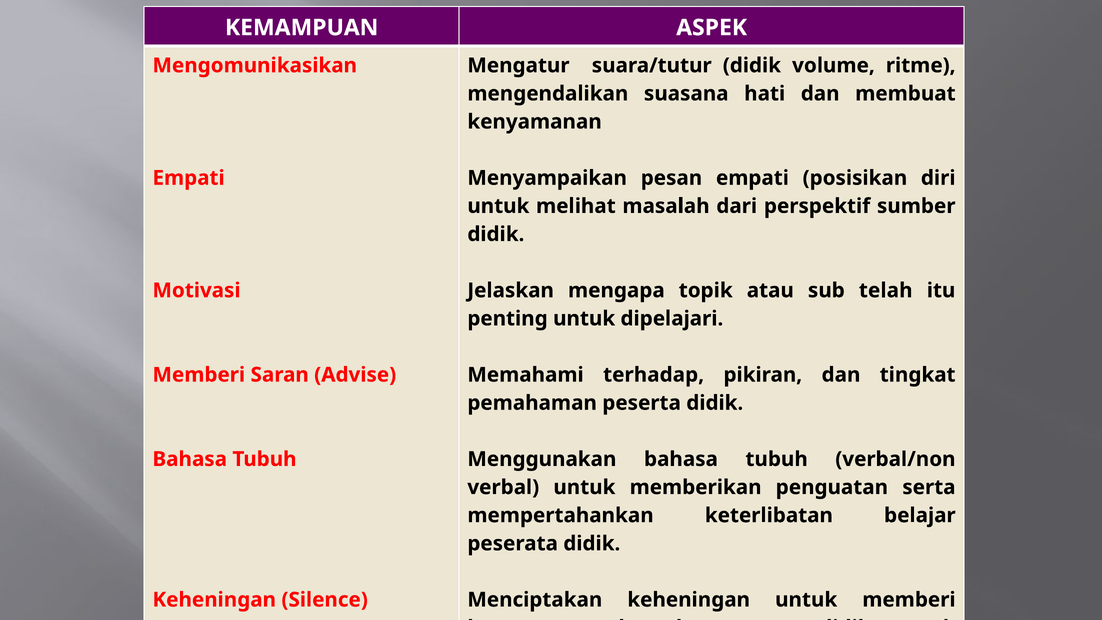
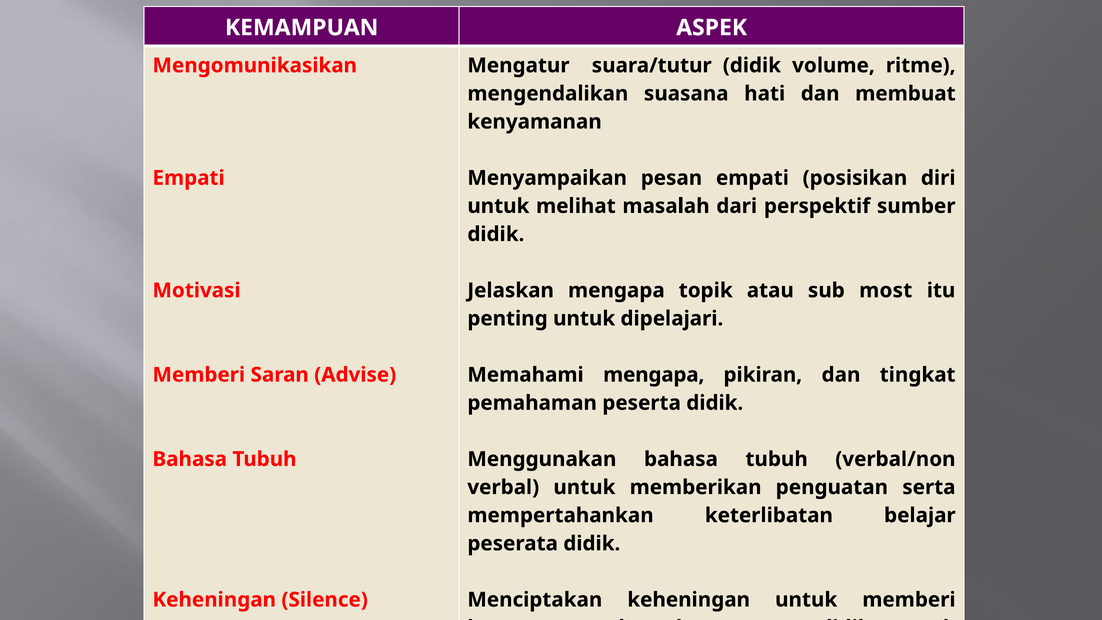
telah: telah -> most
Memahami terhadap: terhadap -> mengapa
